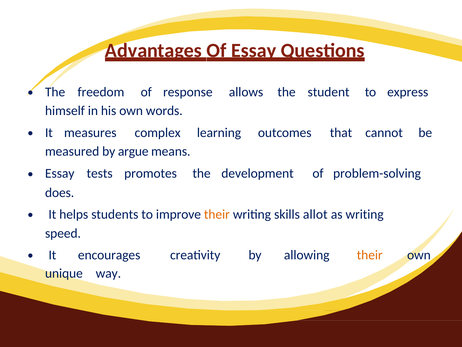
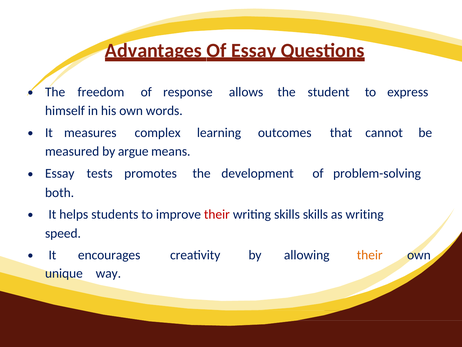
does: does -> both
their at (217, 214) colour: orange -> red
skills allot: allot -> skills
